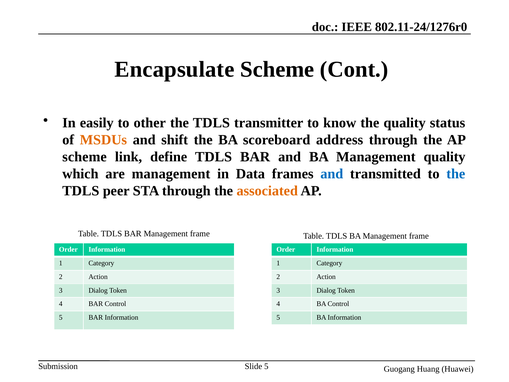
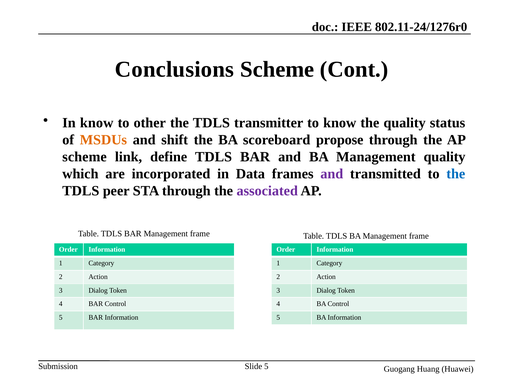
Encapsulate: Encapsulate -> Conclusions
In easily: easily -> know
address: address -> propose
are management: management -> incorporated
and at (332, 174) colour: blue -> purple
associated colour: orange -> purple
